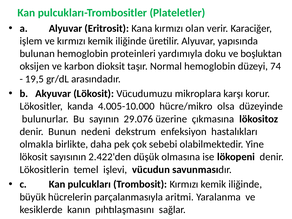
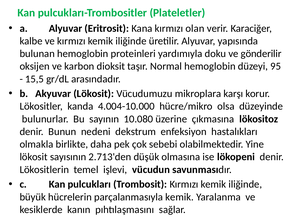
işlem: işlem -> kalbe
boşluktan: boşluktan -> gönderilir
74: 74 -> 95
19,5: 19,5 -> 15,5
4.005-10.000: 4.005-10.000 -> 4.004-10.000
29.076: 29.076 -> 10.080
2.422'den: 2.422'den -> 2.713'den
parçalanmasıyla aritmi: aritmi -> kemik
